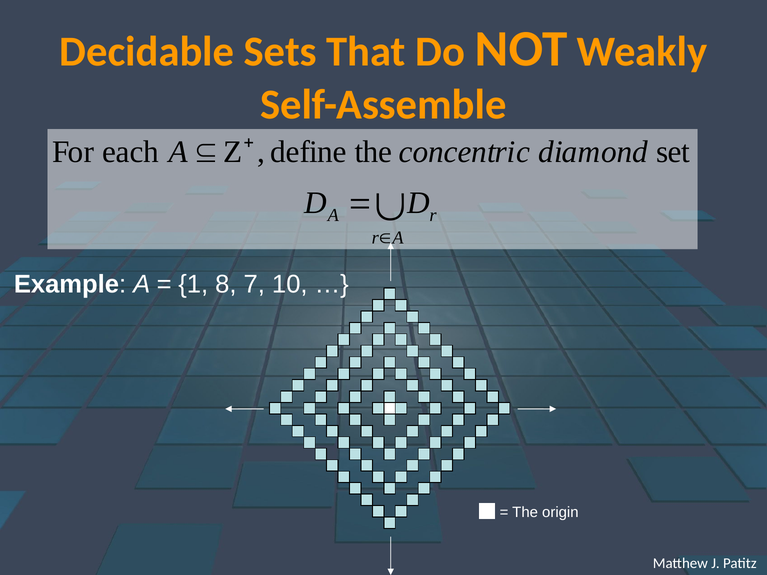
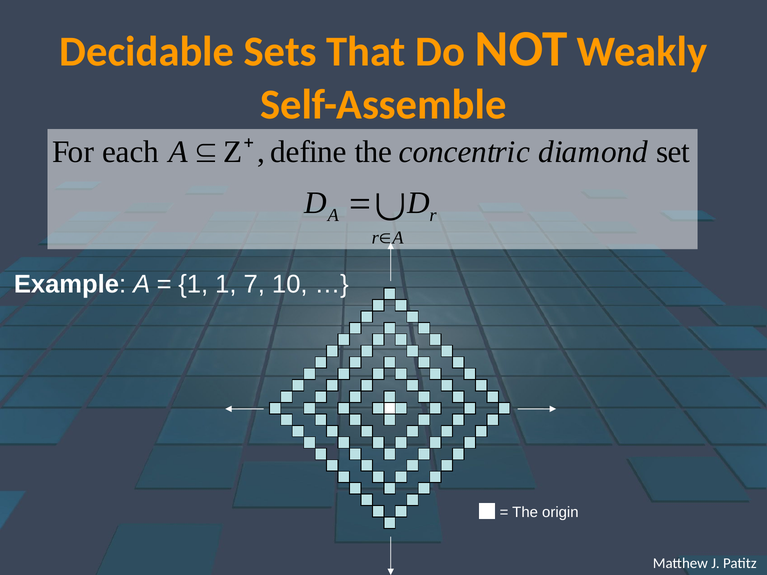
1 8: 8 -> 1
